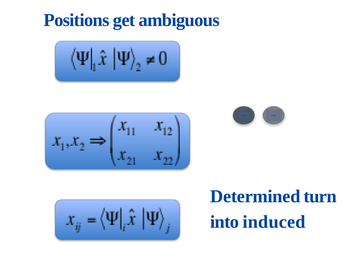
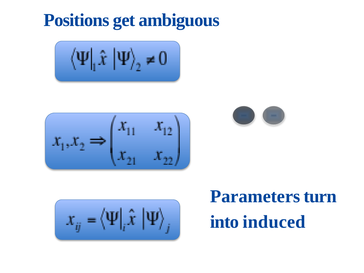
Determined: Determined -> Parameters
